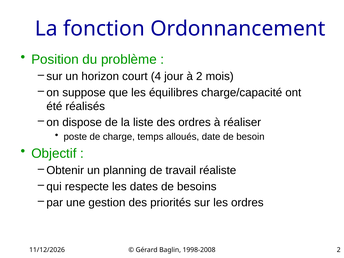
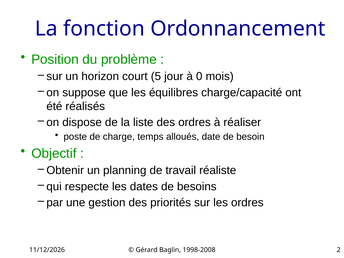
4: 4 -> 5
à 2: 2 -> 0
